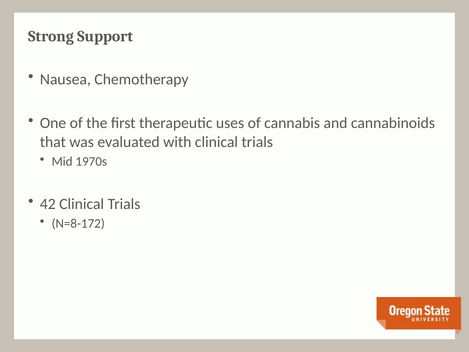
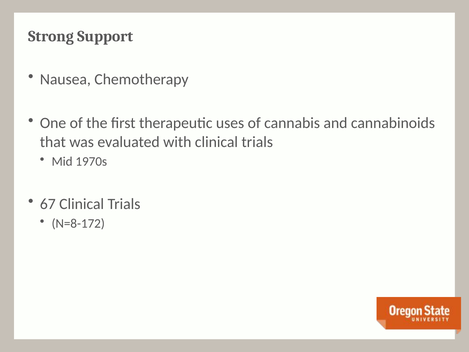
42: 42 -> 67
